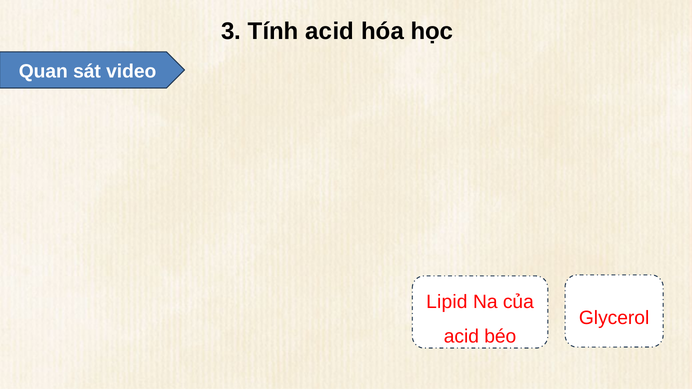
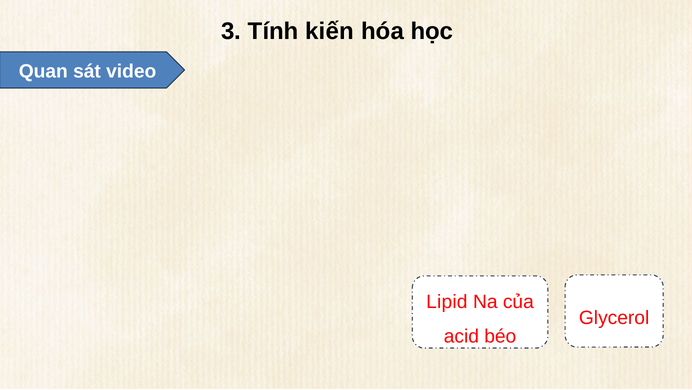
Tính acid: acid -> kiến
